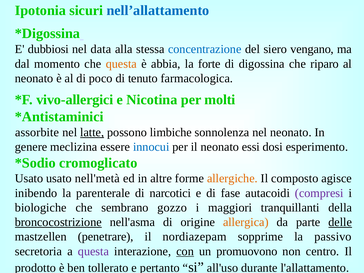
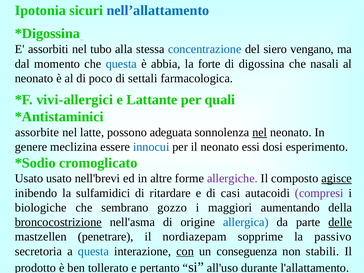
dubbiosi: dubbiosi -> assorbiti
data: data -> tubo
questa at (121, 64) colour: orange -> blue
riparo: riparo -> nasali
tenuto: tenuto -> settali
vivo-allergici: vivo-allergici -> vivi-allergici
Nicotina: Nicotina -> Lattante
molti: molti -> quali
latte underline: present -> none
limbiche: limbiche -> adeguata
nel at (260, 132) underline: none -> present
nell'metà: nell'metà -> nell'brevi
allergiche colour: orange -> purple
agisce underline: none -> present
parenterale: parenterale -> sulfamidici
narcotici: narcotici -> ritardare
fase: fase -> casi
tranquillanti: tranquillanti -> aumentando
allergica colour: orange -> blue
questa at (93, 251) colour: purple -> blue
promuovono: promuovono -> conseguenza
centro: centro -> stabili
